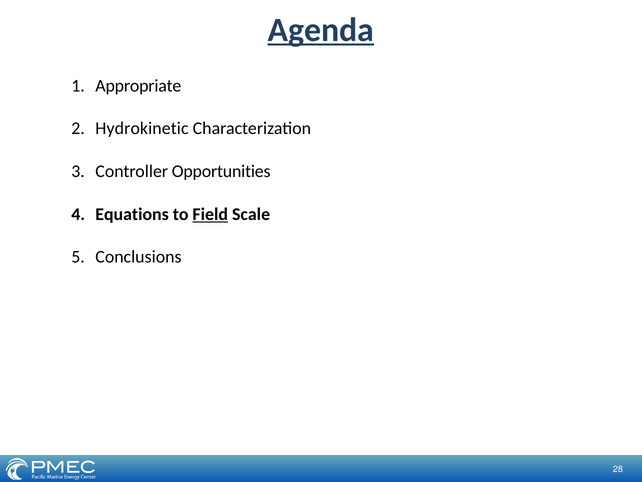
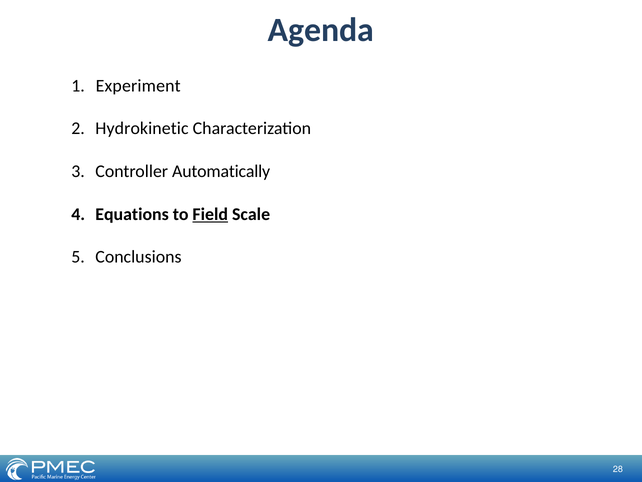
Agenda underline: present -> none
Appropriate: Appropriate -> Experiment
Opportunities: Opportunities -> Automatically
